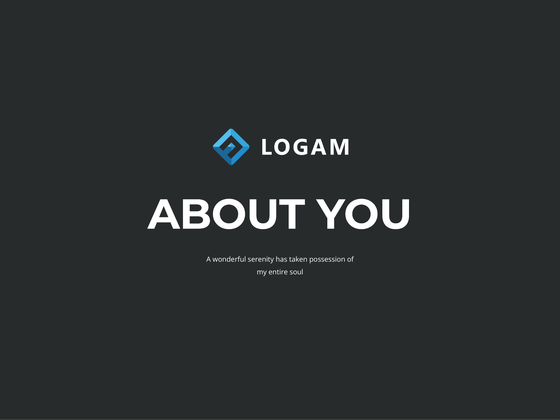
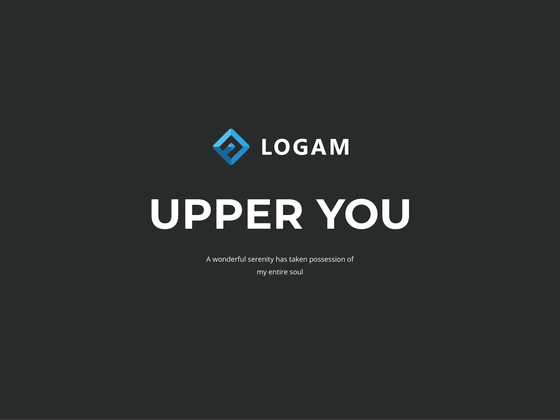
ABOUT: ABOUT -> UPPER
